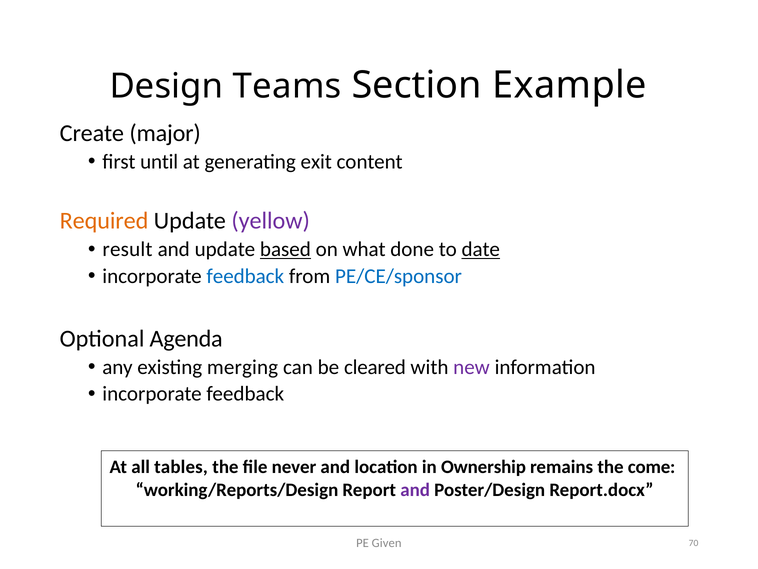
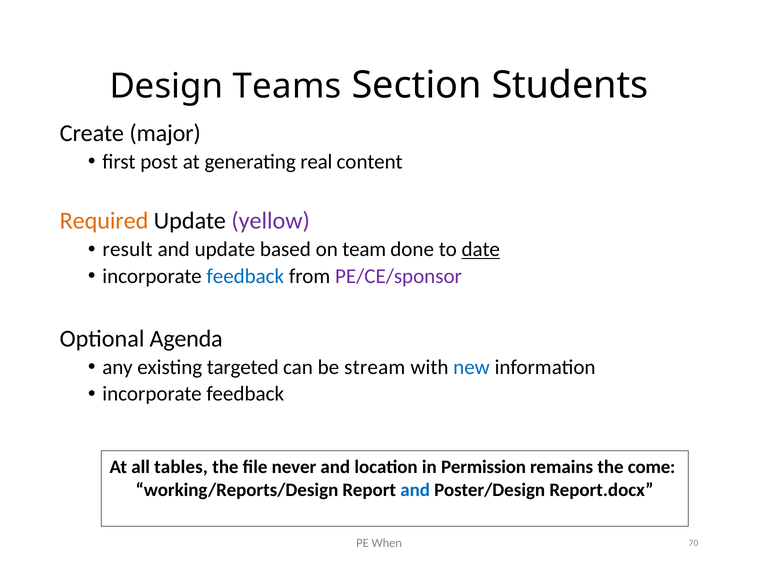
Example: Example -> Students
until: until -> post
exit: exit -> real
based underline: present -> none
what: what -> team
PE/CE/sponsor colour: blue -> purple
merging: merging -> targeted
cleared: cleared -> stream
new colour: purple -> blue
Ownership: Ownership -> Permission
and at (415, 490) colour: purple -> blue
Given: Given -> When
